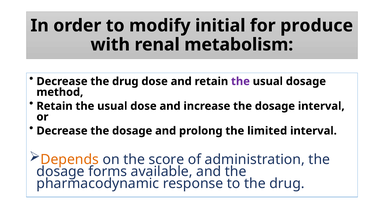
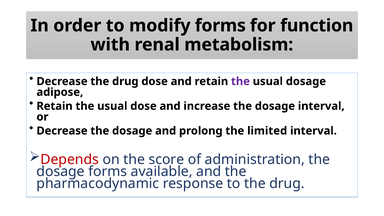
modify initial: initial -> forms
produce: produce -> function
method: method -> adipose
Depends colour: orange -> red
